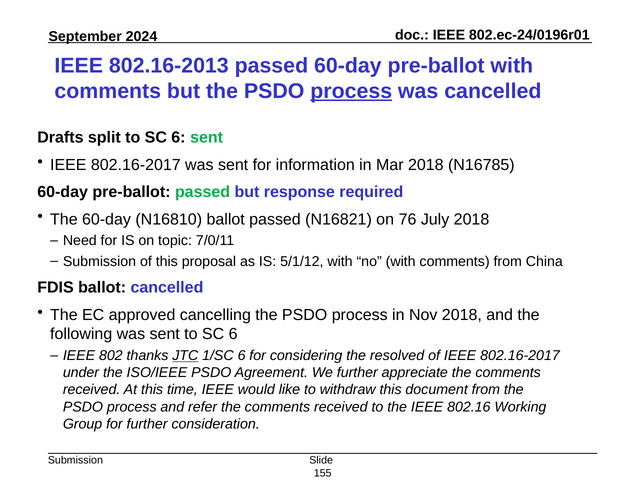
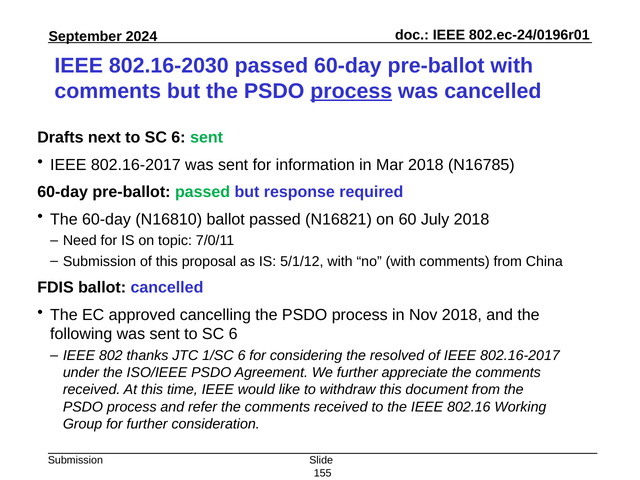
802.16-2013: 802.16-2013 -> 802.16-2030
split: split -> next
76: 76 -> 60
JTC underline: present -> none
